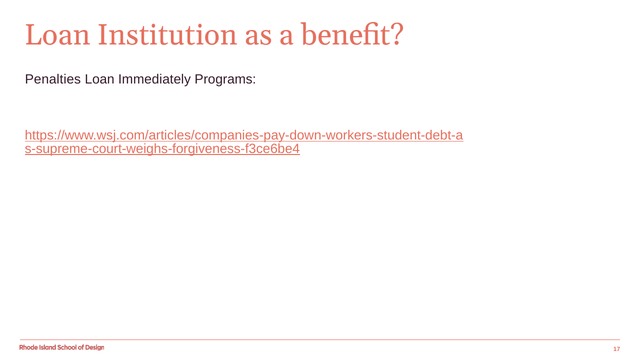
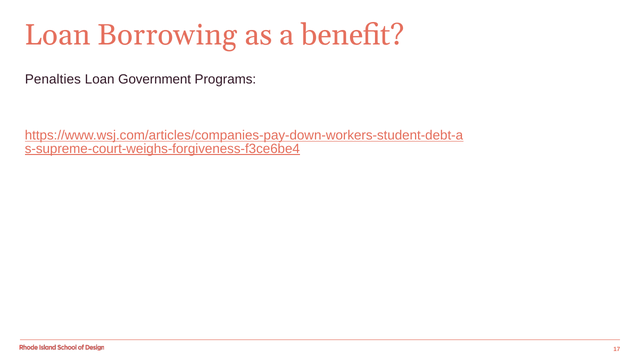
Institution: Institution -> Borrowing
Immediately: Immediately -> Government
